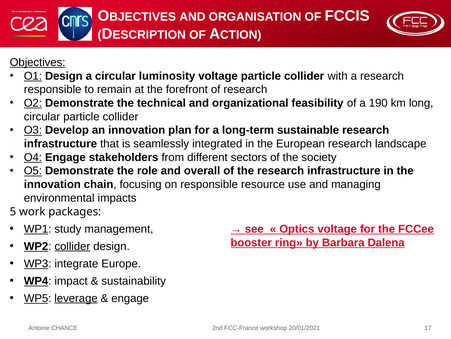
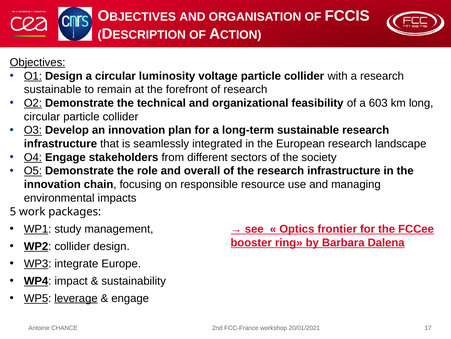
responsible at (53, 89): responsible -> sustainable
190: 190 -> 603
Optics voltage: voltage -> frontier
collider at (72, 246) underline: present -> none
